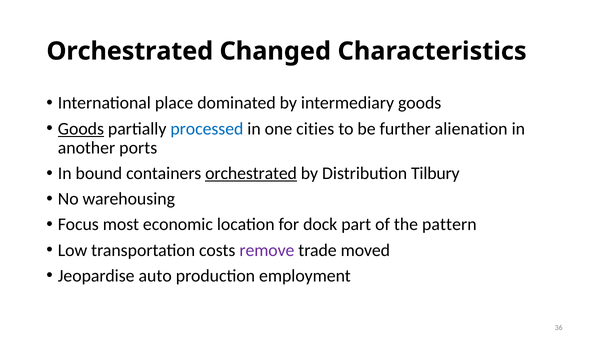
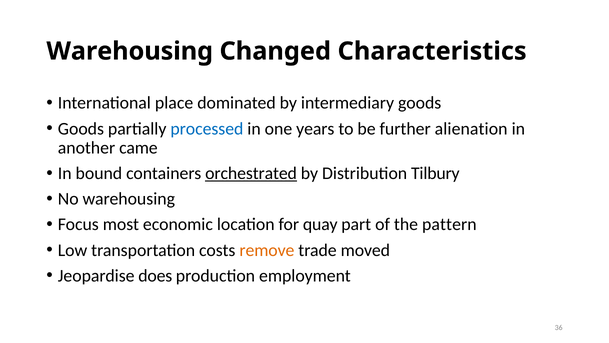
Orchestrated at (130, 51): Orchestrated -> Warehousing
Goods at (81, 128) underline: present -> none
cities: cities -> years
ports: ports -> came
dock: dock -> quay
remove colour: purple -> orange
auto: auto -> does
